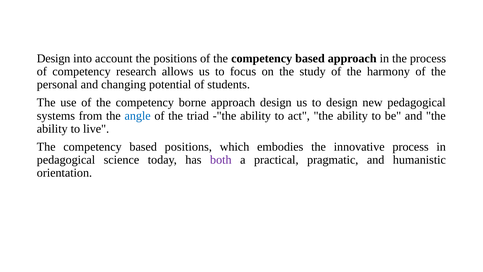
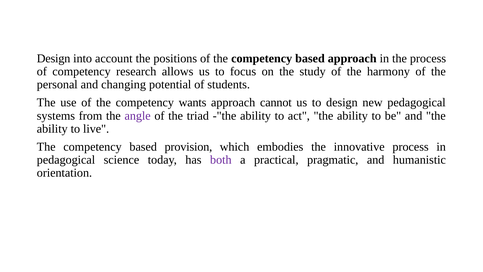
borne: borne -> wants
approach design: design -> cannot
angle colour: blue -> purple
based positions: positions -> provision
